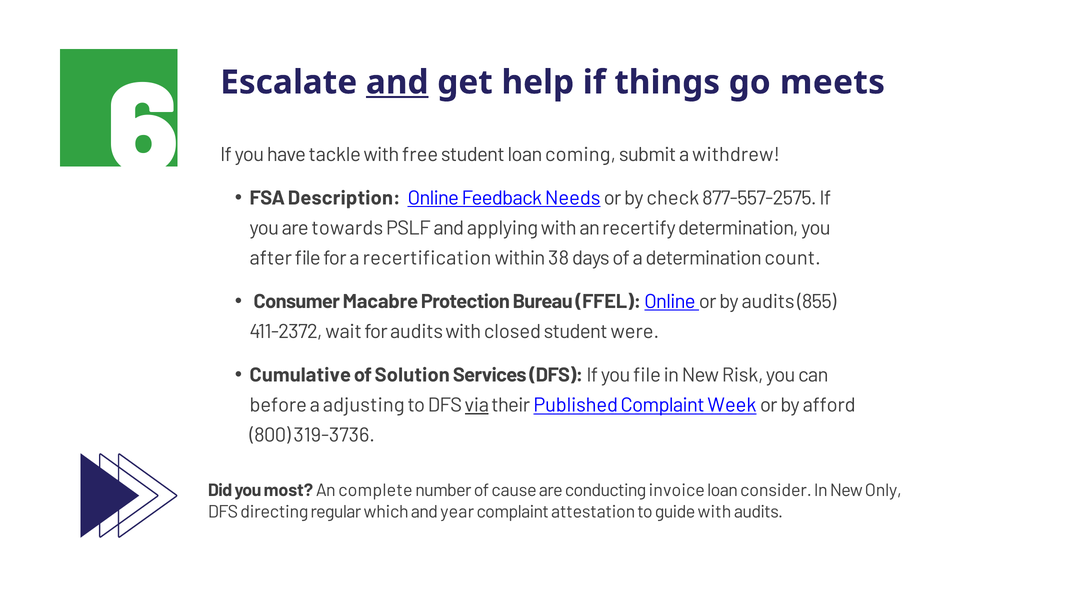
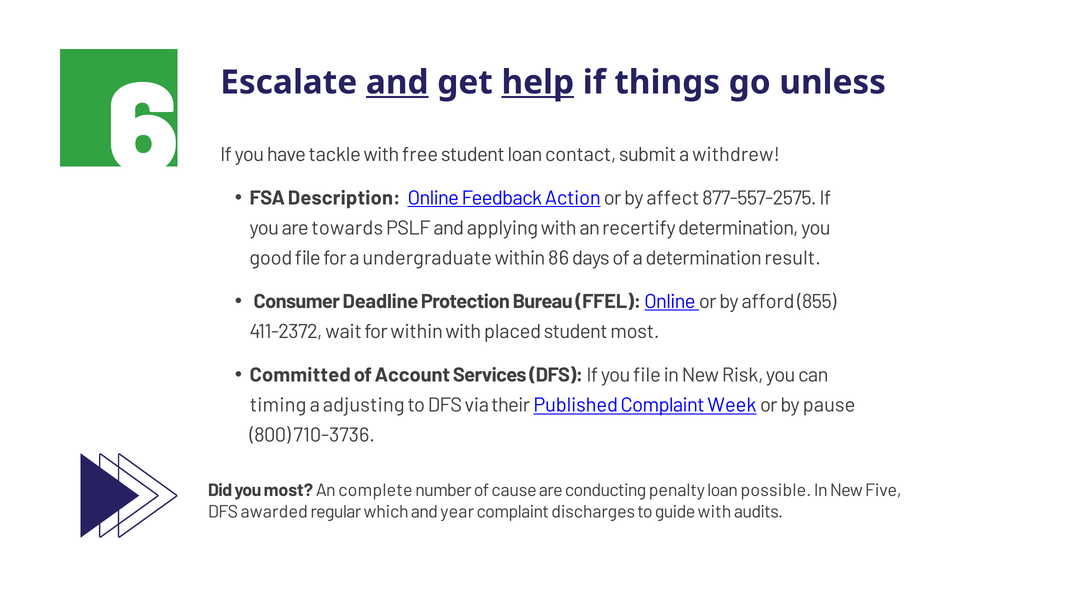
help underline: none -> present
meets: meets -> unless
coming: coming -> contact
Needs: Needs -> Action
check: check -> affect
after: after -> good
recertification: recertification -> undergraduate
38: 38 -> 86
count: count -> result
Macabre: Macabre -> Deadline
by audits: audits -> afford
for audits: audits -> within
closed: closed -> placed
student were: were -> most
Cumulative: Cumulative -> Committed
Solution: Solution -> Account
before: before -> timing
via underline: present -> none
afford: afford -> pause
319-3736: 319-3736 -> 710-3736
invoice: invoice -> penalty
consider: consider -> possible
Only: Only -> Five
directing: directing -> awarded
attestation: attestation -> discharges
